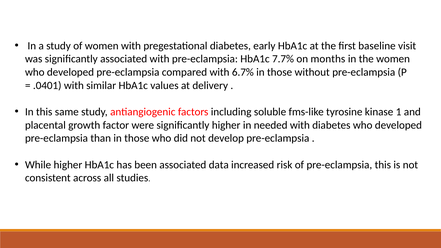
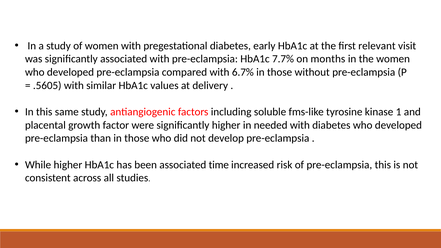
baseline: baseline -> relevant
.0401: .0401 -> .5605
data: data -> time
